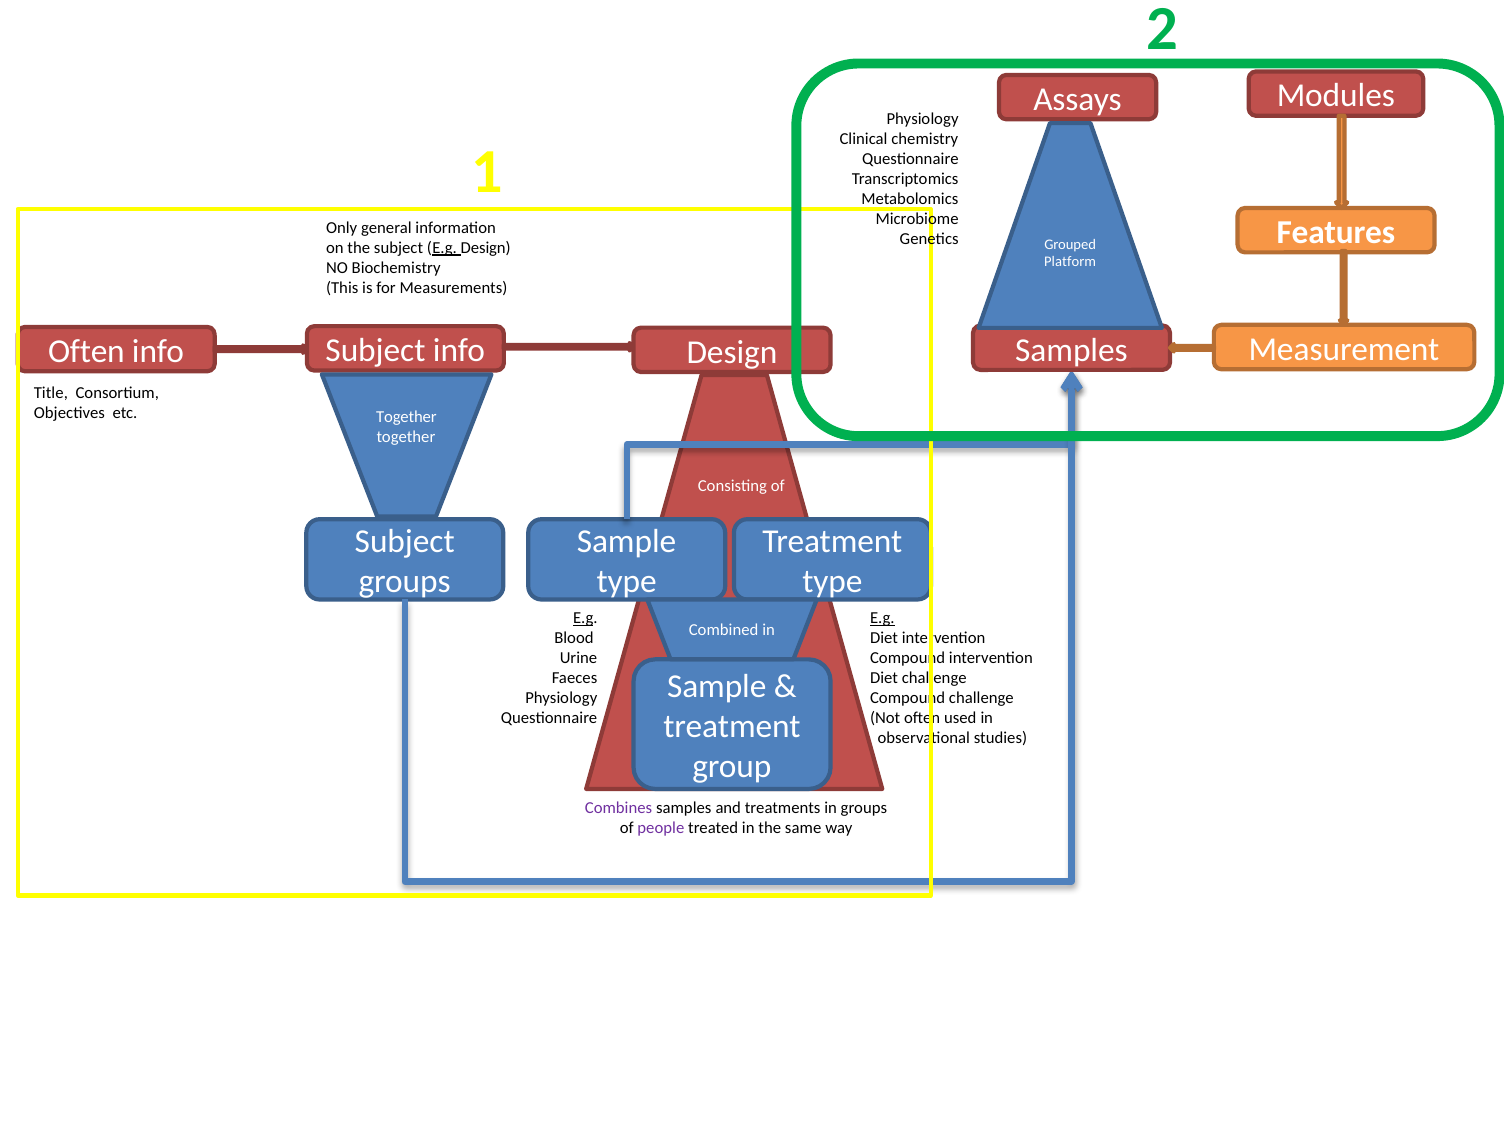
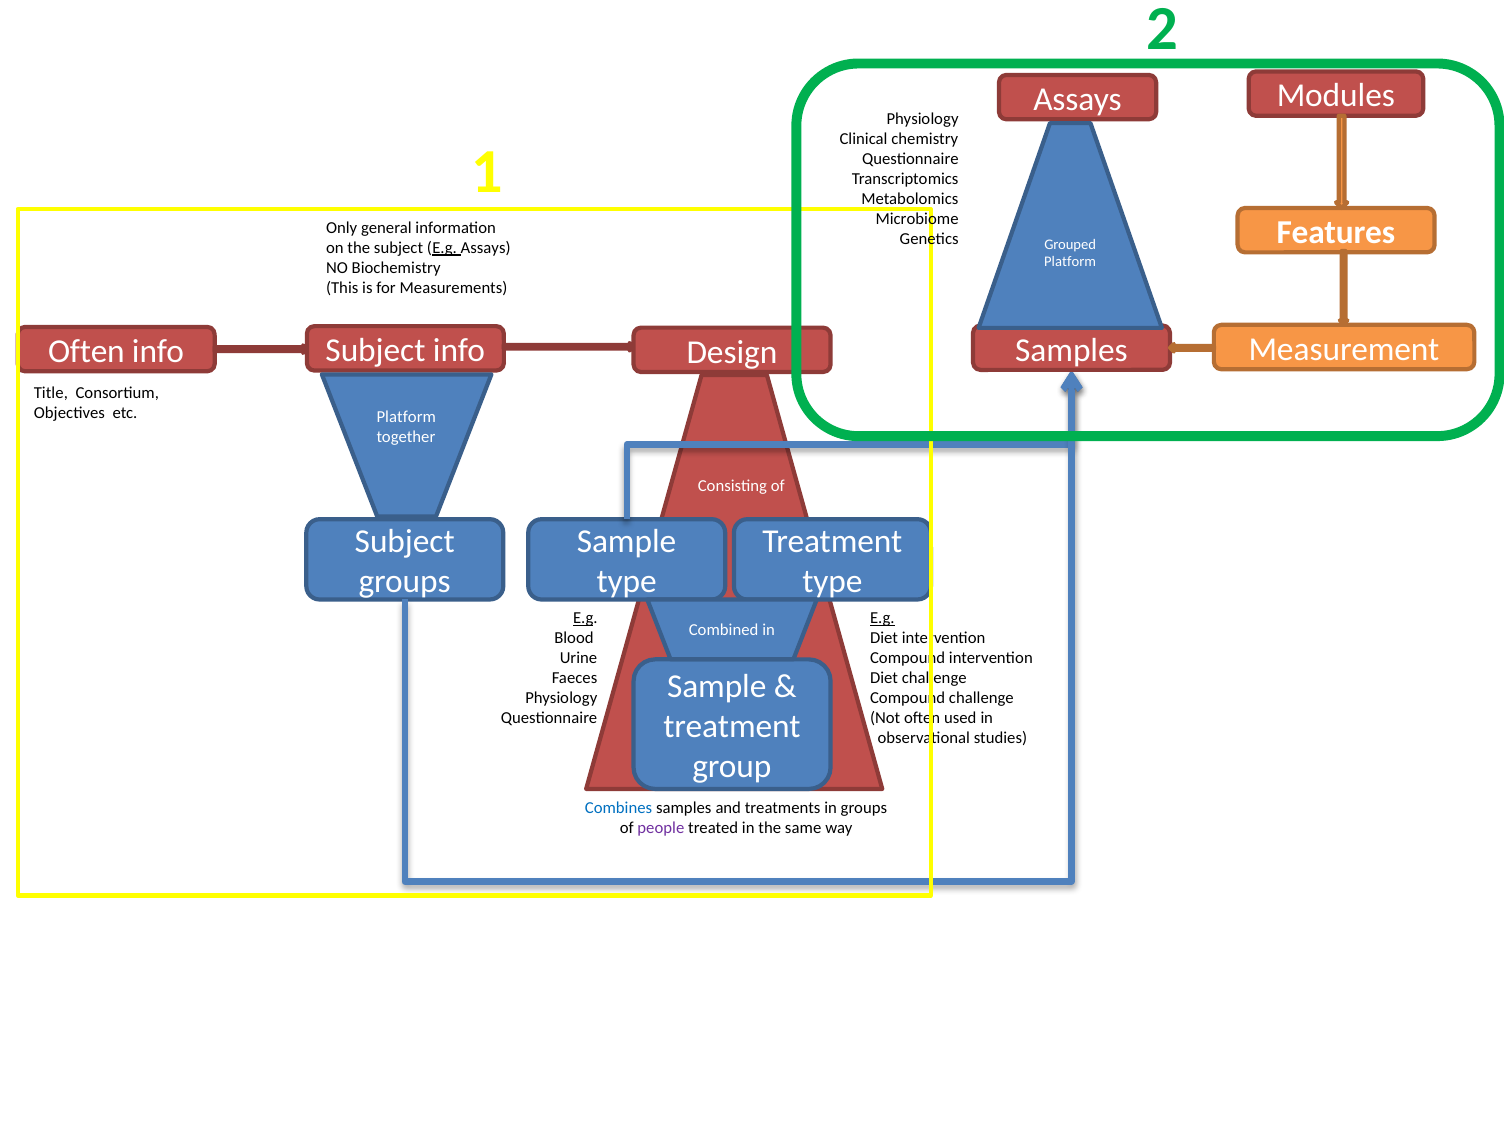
E.g Design: Design -> Assays
Together at (406, 417): Together -> Platform
Combines colour: purple -> blue
